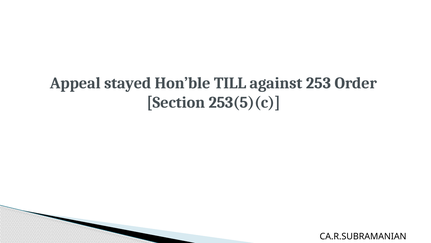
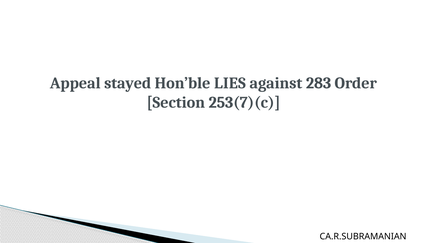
TILL: TILL -> LIES
253: 253 -> 283
253(5)(c: 253(5)(c -> 253(7)(c
